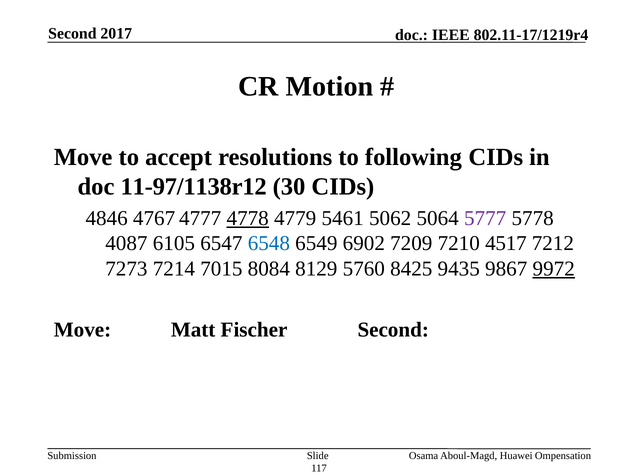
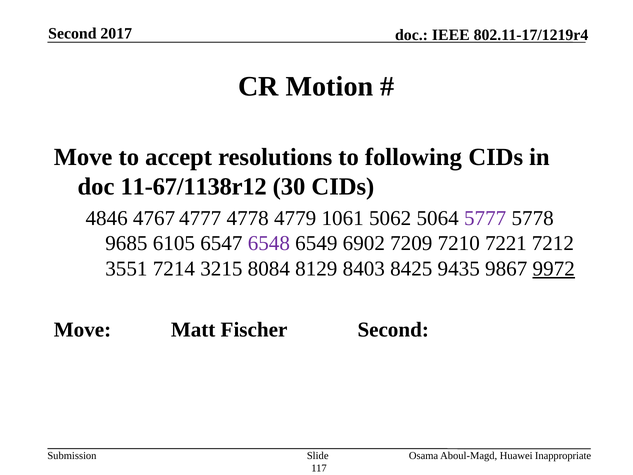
11-97/1138r12: 11-97/1138r12 -> 11-67/1138r12
4778 underline: present -> none
5461: 5461 -> 1061
4087: 4087 -> 9685
6548 colour: blue -> purple
4517: 4517 -> 7221
7273: 7273 -> 3551
7015: 7015 -> 3215
5760: 5760 -> 8403
Ompensation: Ompensation -> Inappropriate
